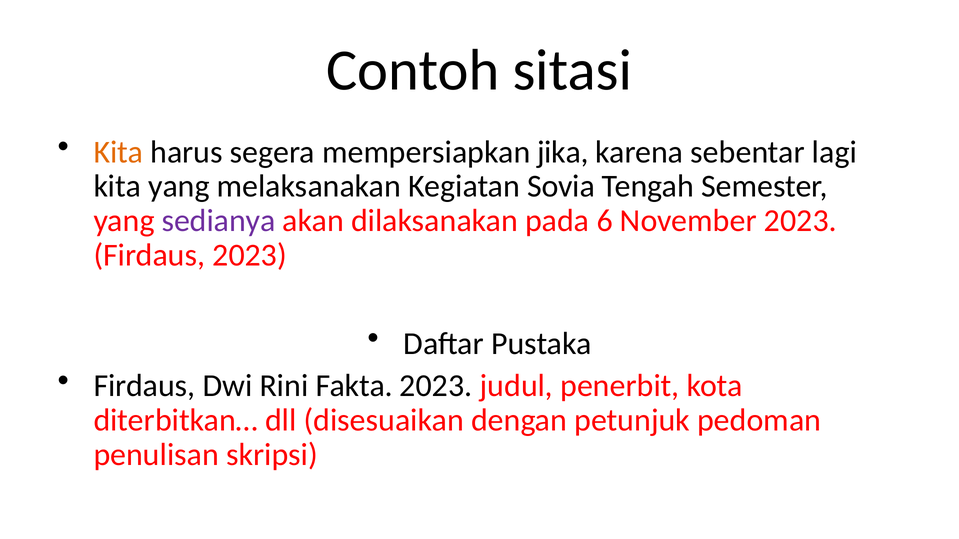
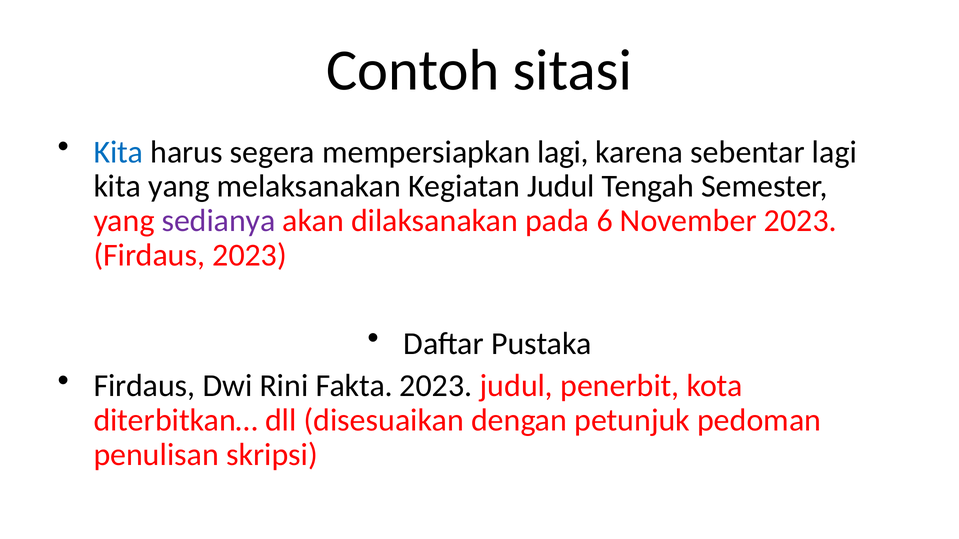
Kita at (118, 152) colour: orange -> blue
mempersiapkan jika: jika -> lagi
Kegiatan Sovia: Sovia -> Judul
